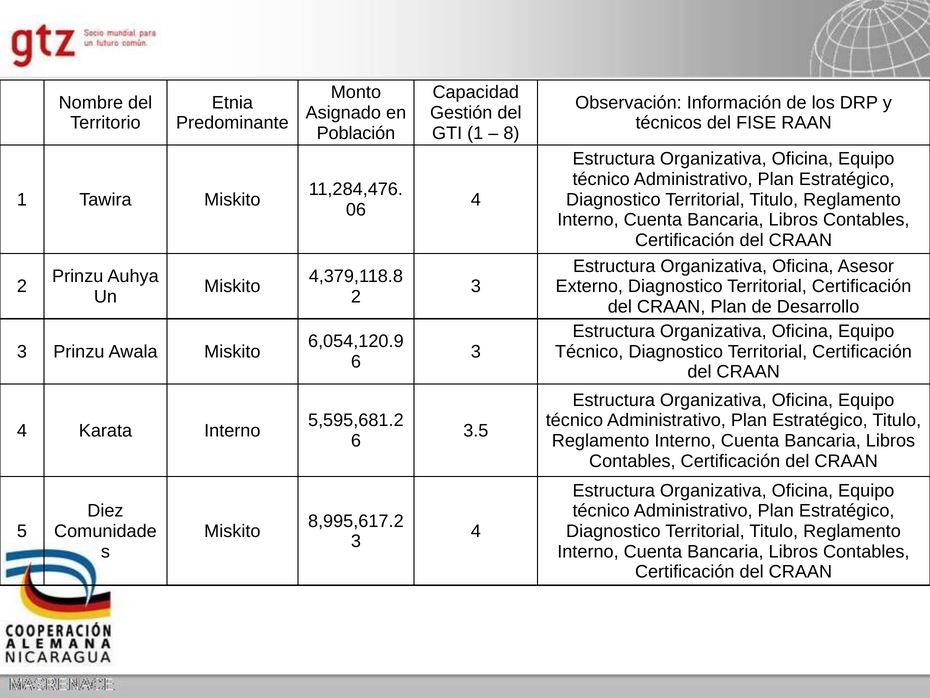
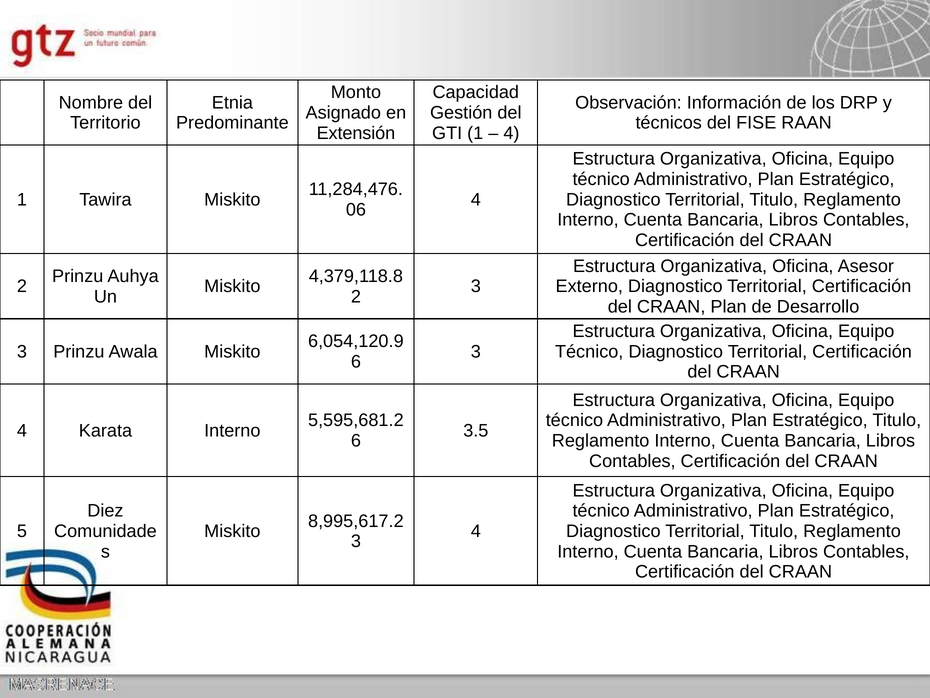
Población: Población -> Extensión
8 at (511, 133): 8 -> 4
